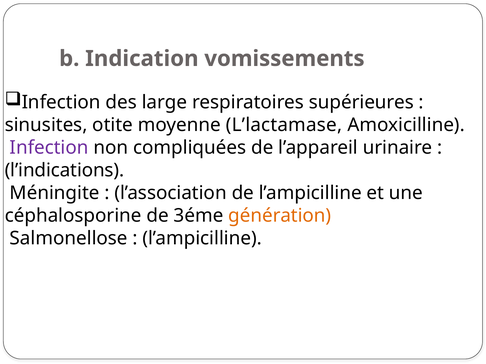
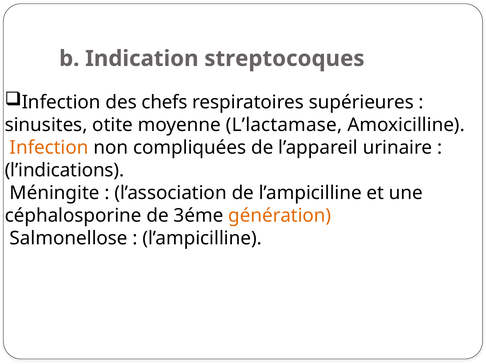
vomissements: vomissements -> streptocoques
large: large -> chefs
Infection at (49, 148) colour: purple -> orange
